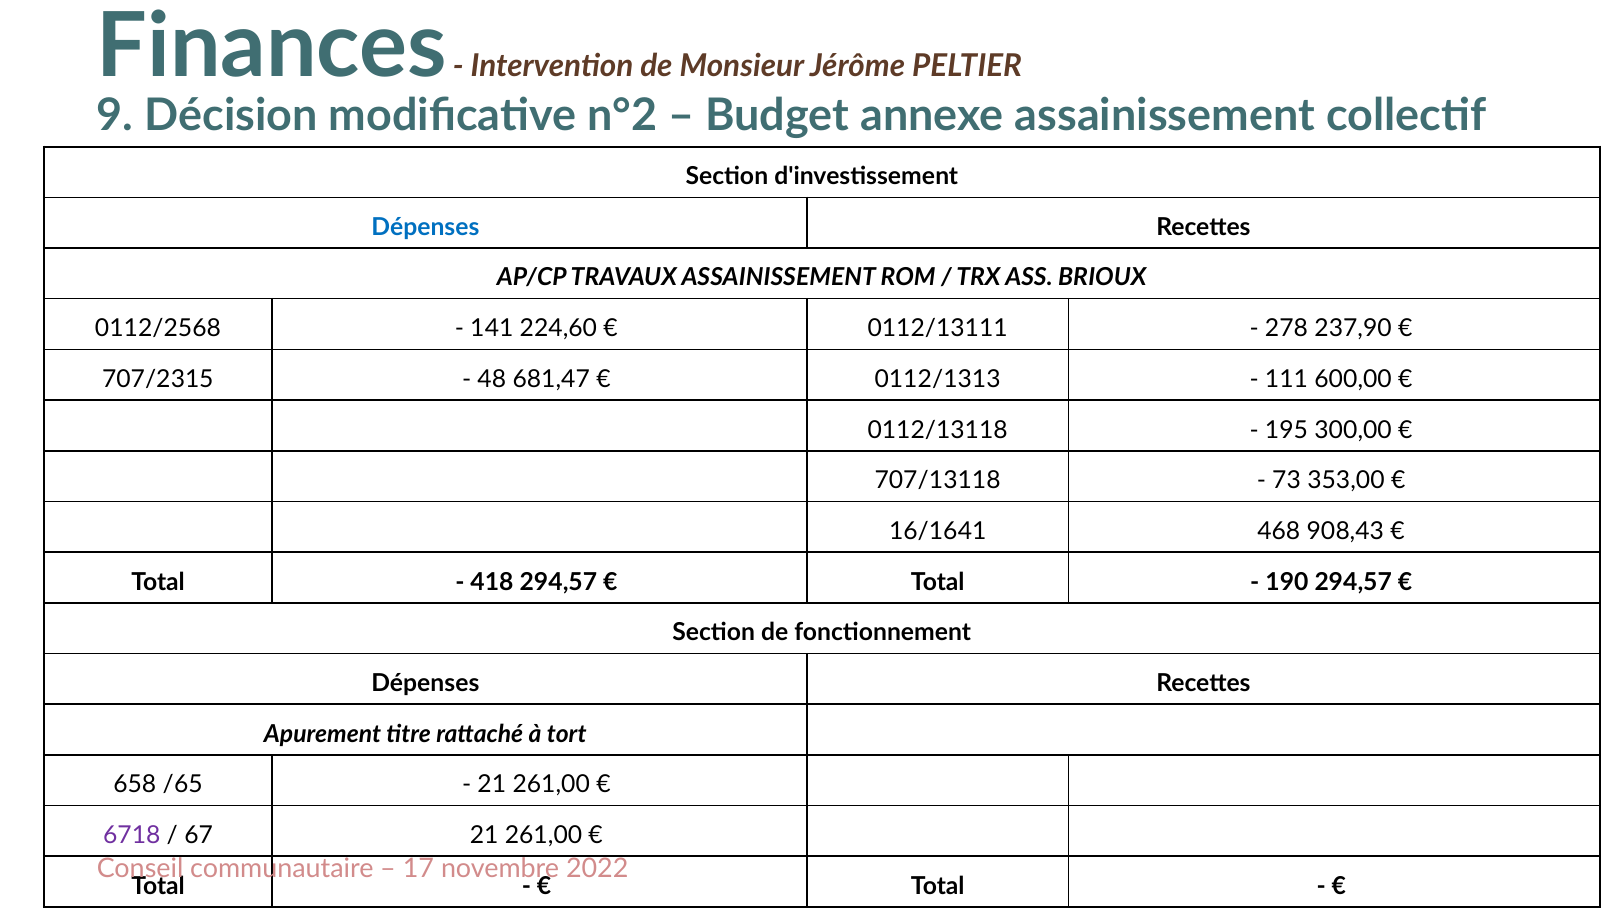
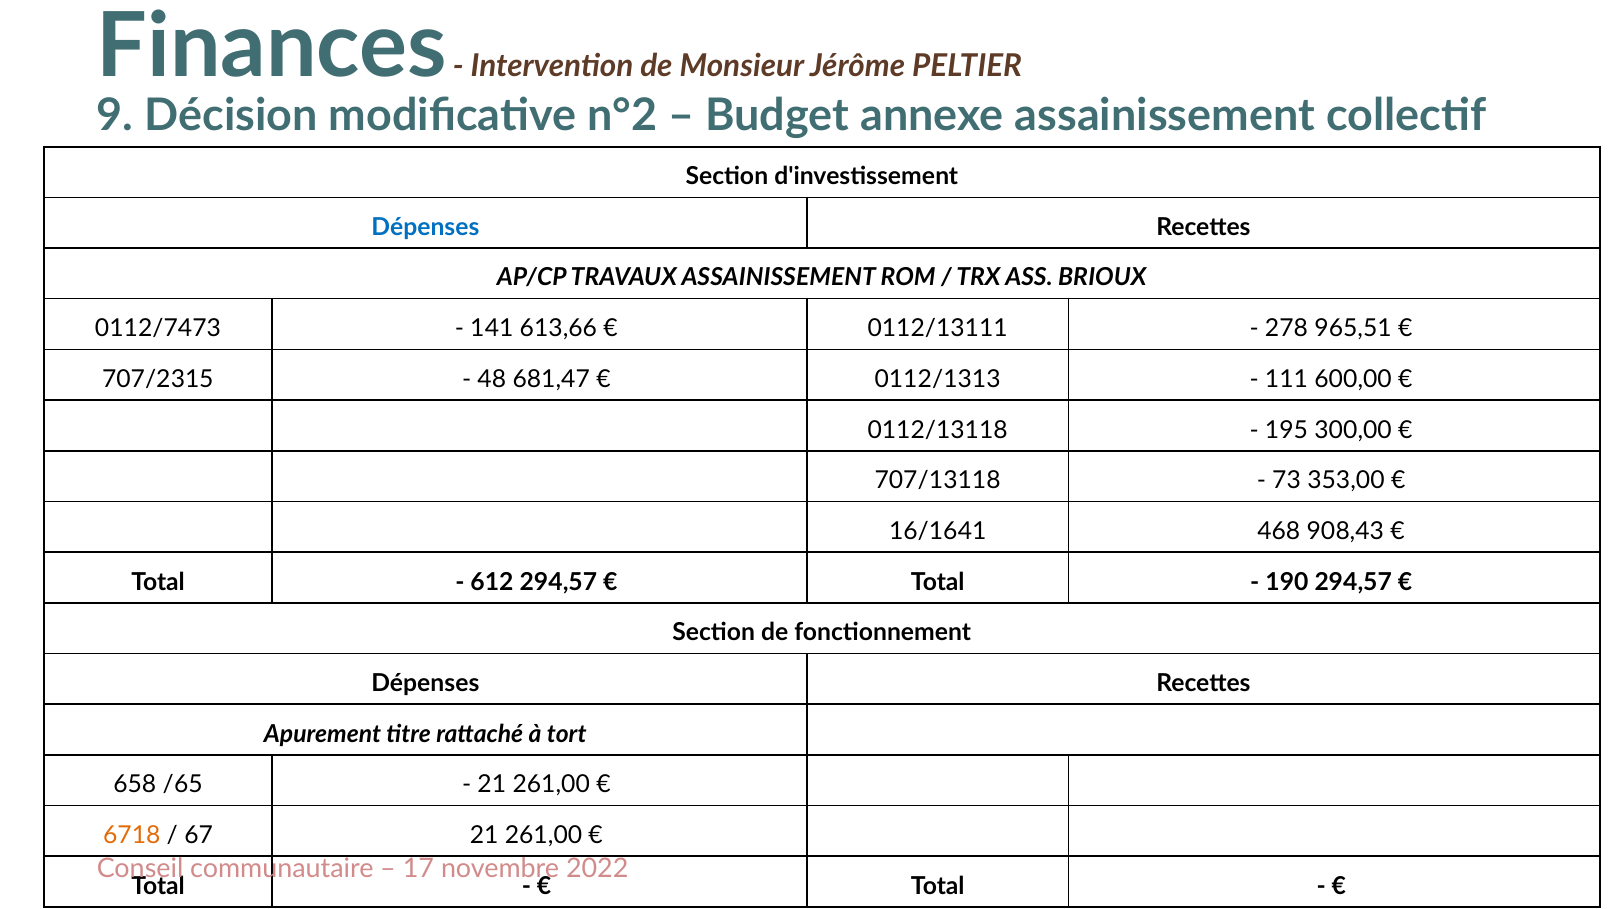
0112/2568: 0112/2568 -> 0112/7473
224,60: 224,60 -> 613,66
237,90: 237,90 -> 965,51
418: 418 -> 612
6718 colour: purple -> orange
